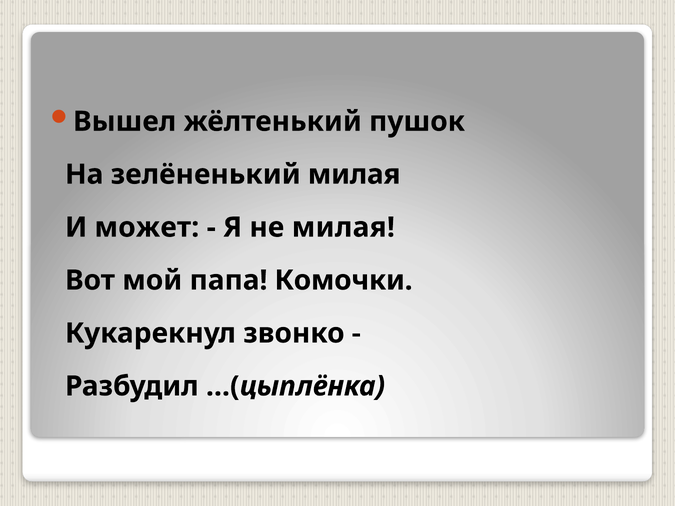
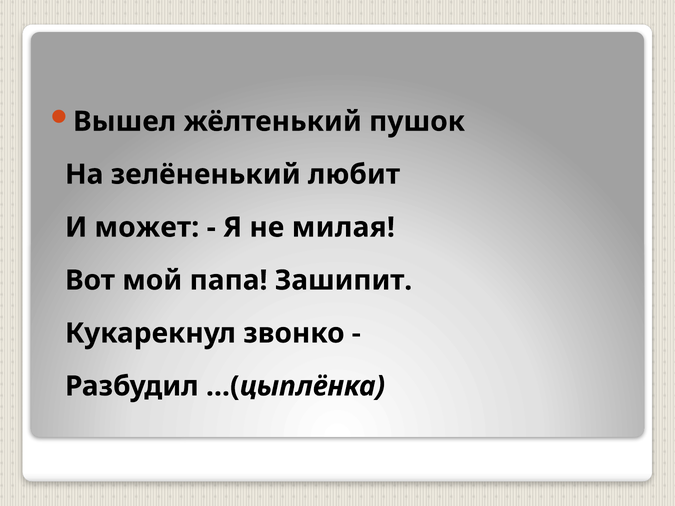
зелёненький милая: милая -> любит
Комочки: Комочки -> Зашипит
